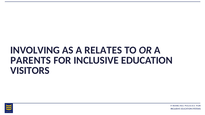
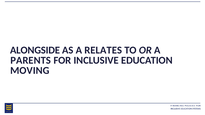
INVOLVING: INVOLVING -> ALONGSIDE
VISITORS: VISITORS -> MOVING
